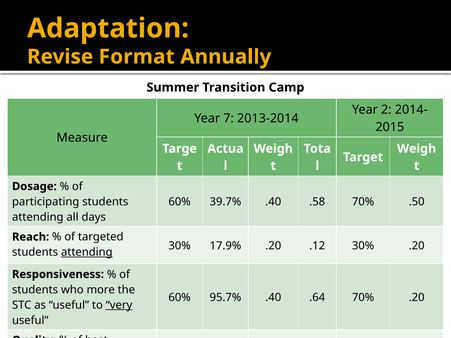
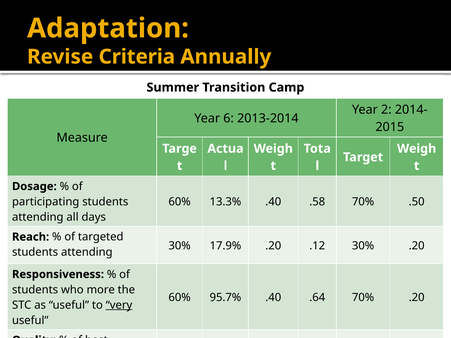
Format: Format -> Criteria
7: 7 -> 6
39.7%: 39.7% -> 13.3%
attending at (87, 252) underline: present -> none
